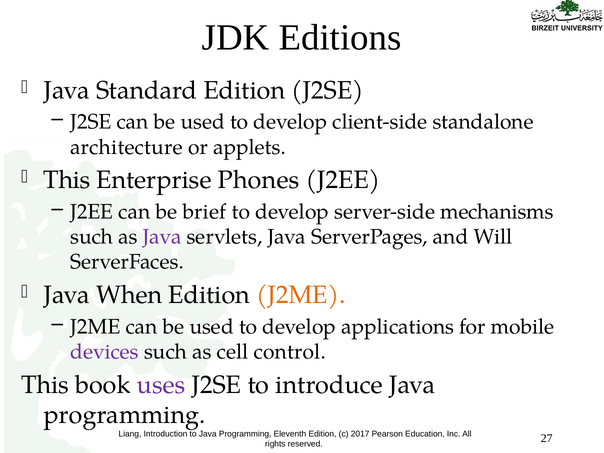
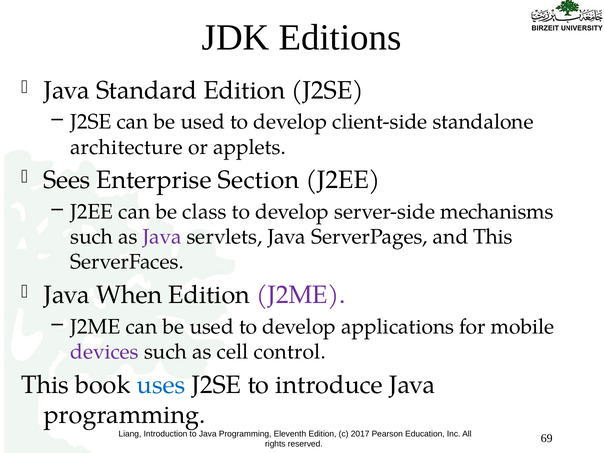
This at (67, 180): This -> Sees
Phones: Phones -> Section
brief: brief -> class
and Will: Will -> This
J2ME at (301, 295) colour: orange -> purple
uses colour: purple -> blue
27: 27 -> 69
